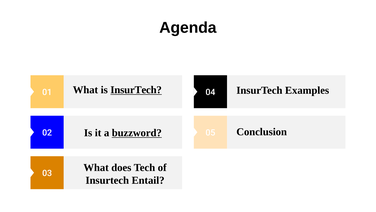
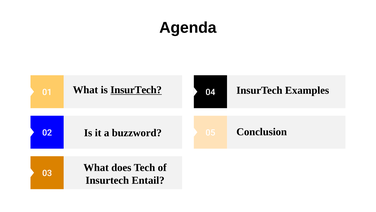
buzzword underline: present -> none
